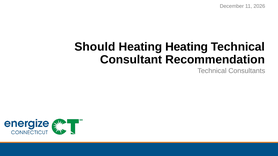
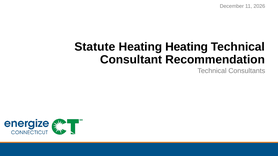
Should: Should -> Statute
